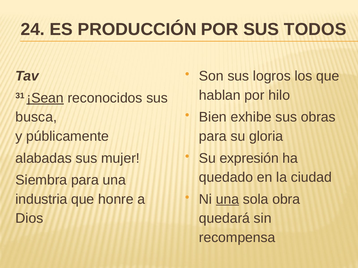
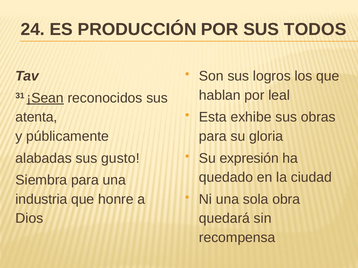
hilo: hilo -> leal
busca: busca -> atenta
Bien: Bien -> Esta
mujer: mujer -> gusto
una at (227, 200) underline: present -> none
